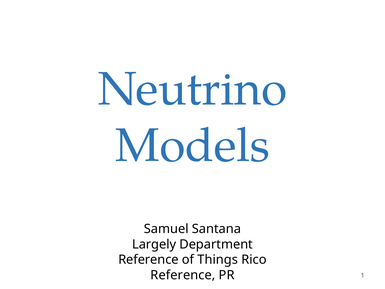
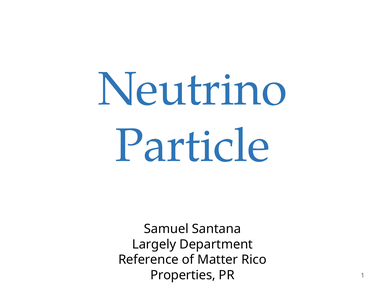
Models: Models -> Particle
Things: Things -> Matter
Reference at (183, 275): Reference -> Properties
